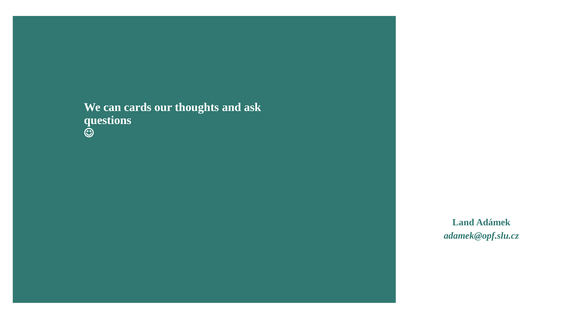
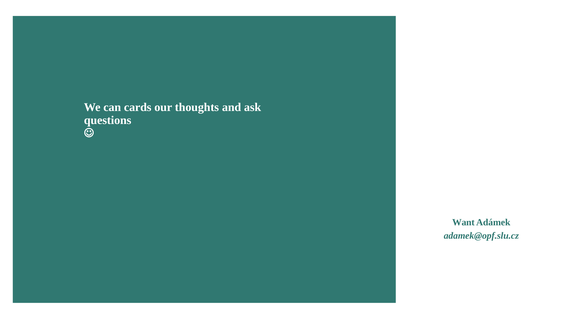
Land: Land -> Want
